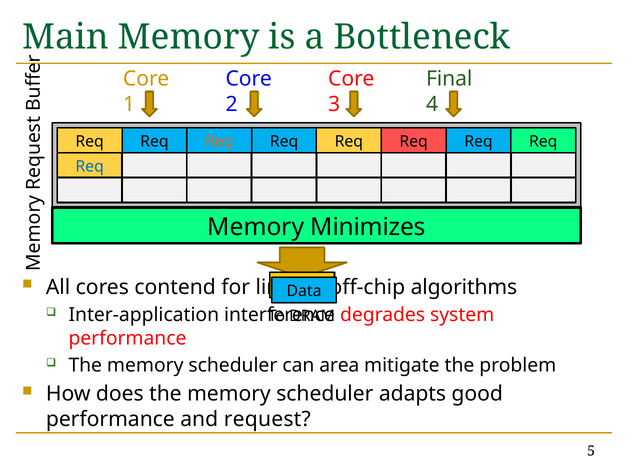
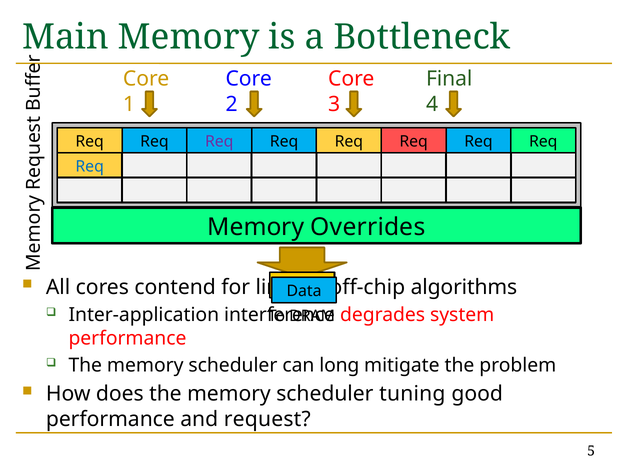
Req at (219, 141) colour: orange -> purple
Minimizes: Minimizes -> Overrides
area: area -> long
adapts: adapts -> tuning
